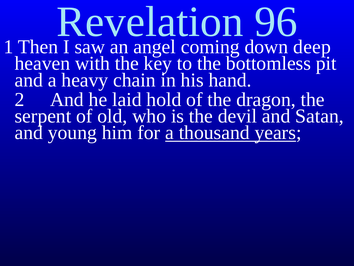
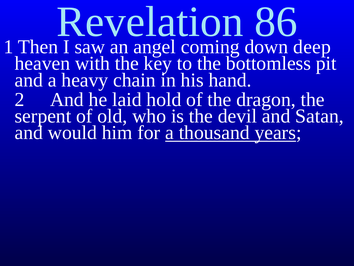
96: 96 -> 86
young: young -> would
